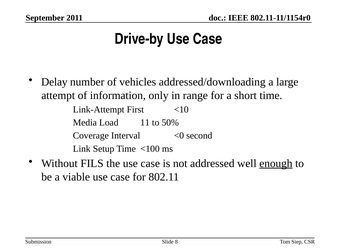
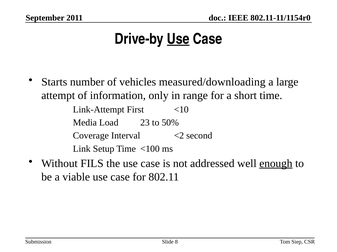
Use at (178, 39) underline: none -> present
Delay: Delay -> Starts
addressed/downloading: addressed/downloading -> measured/downloading
11: 11 -> 23
<0: <0 -> <2
